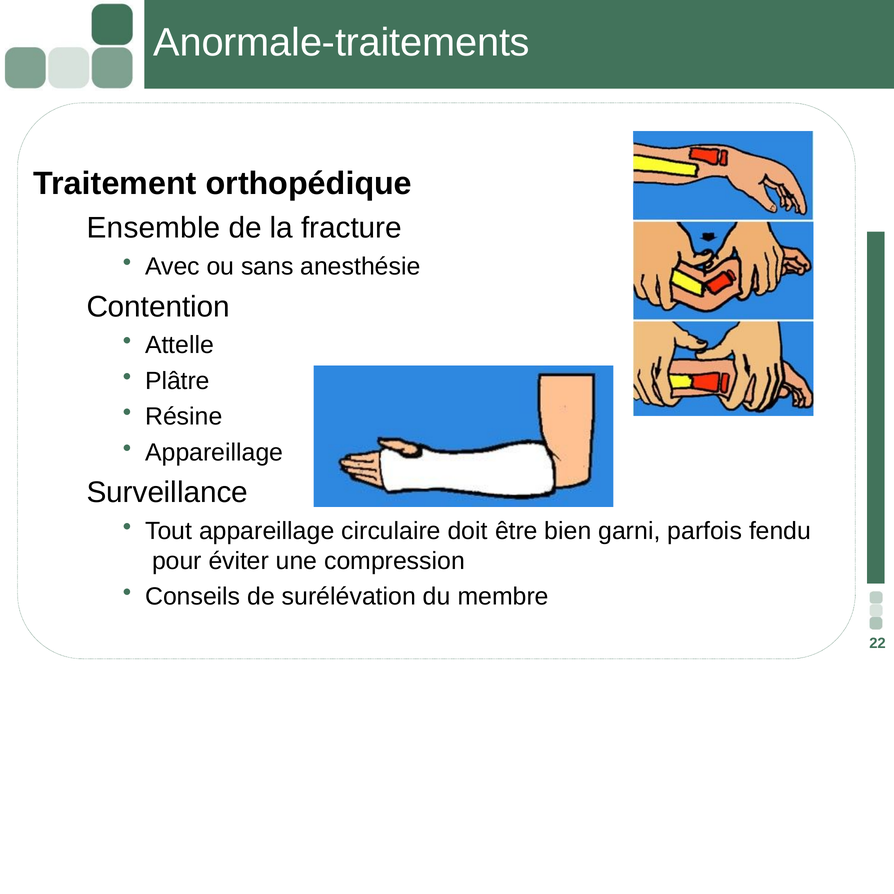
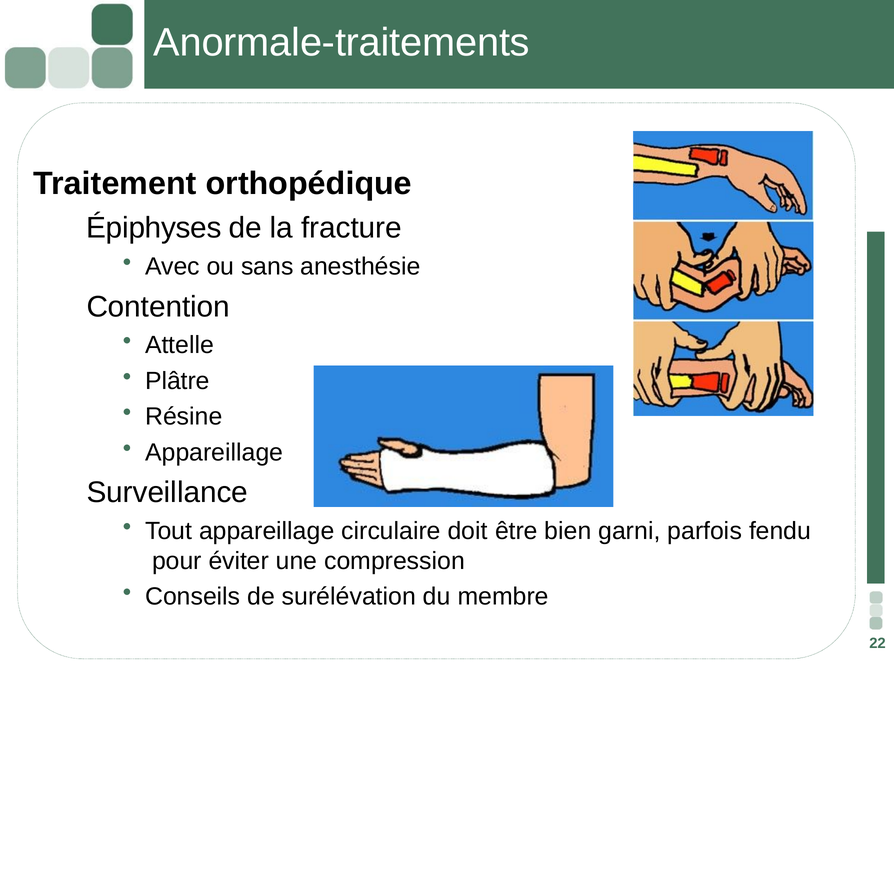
Ensemble: Ensemble -> Épiphyses
